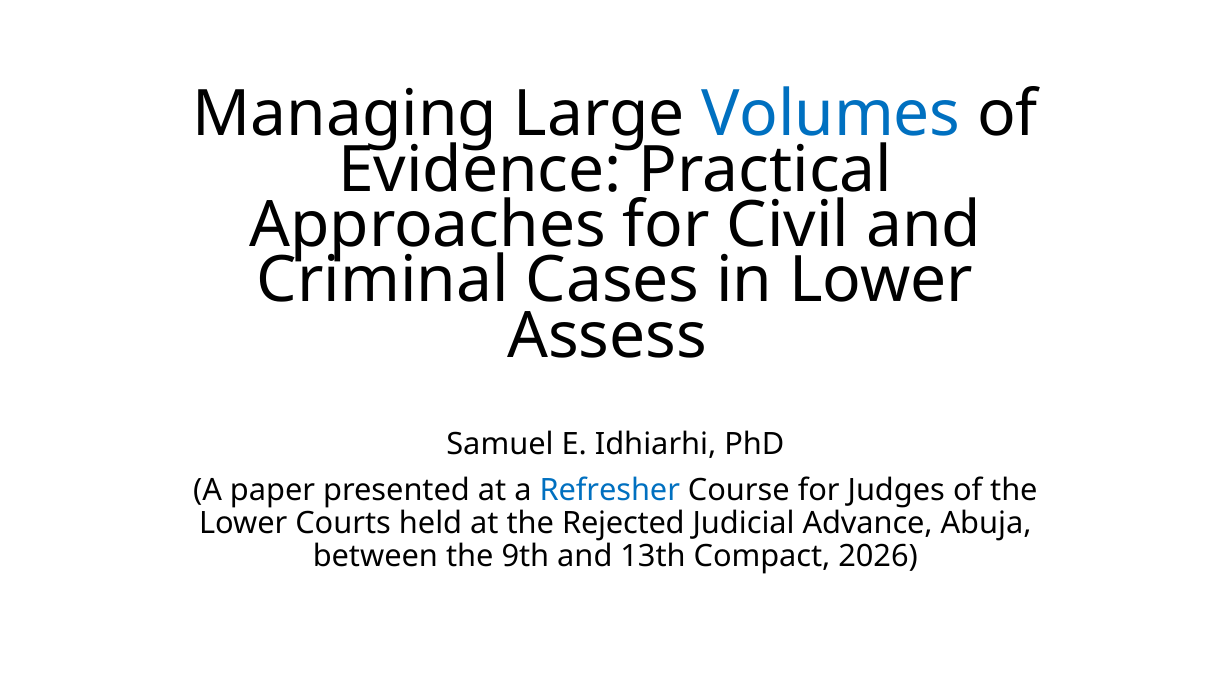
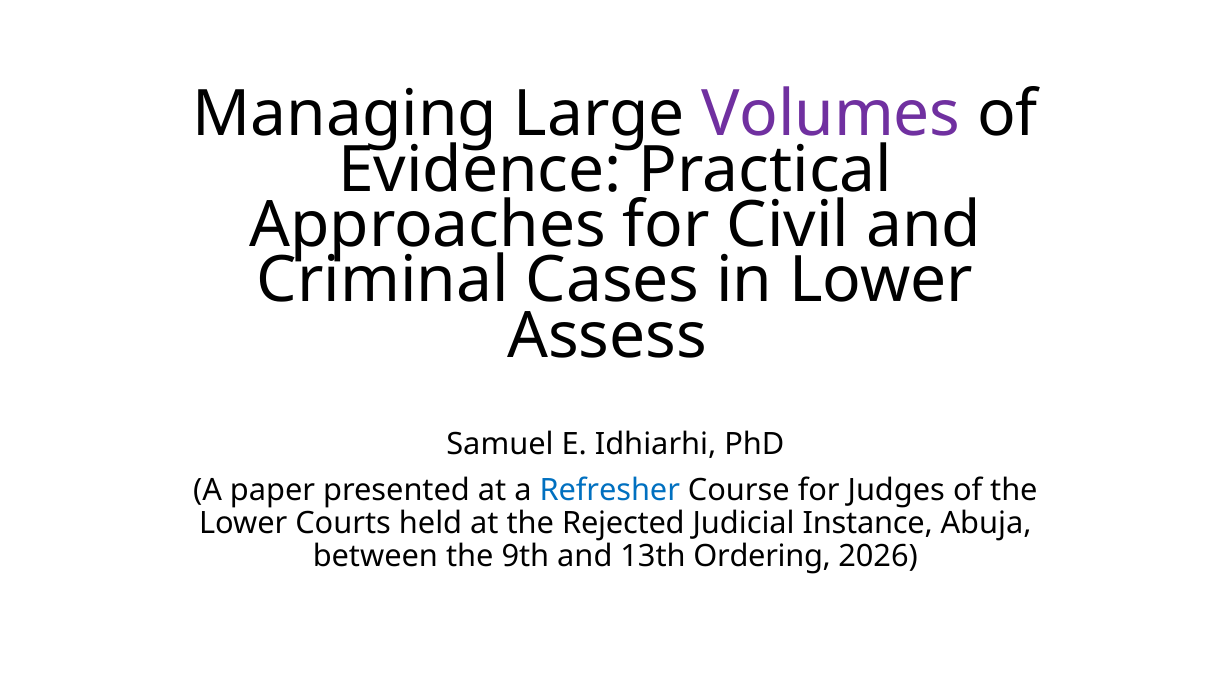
Volumes colour: blue -> purple
Advance: Advance -> Instance
Compact: Compact -> Ordering
